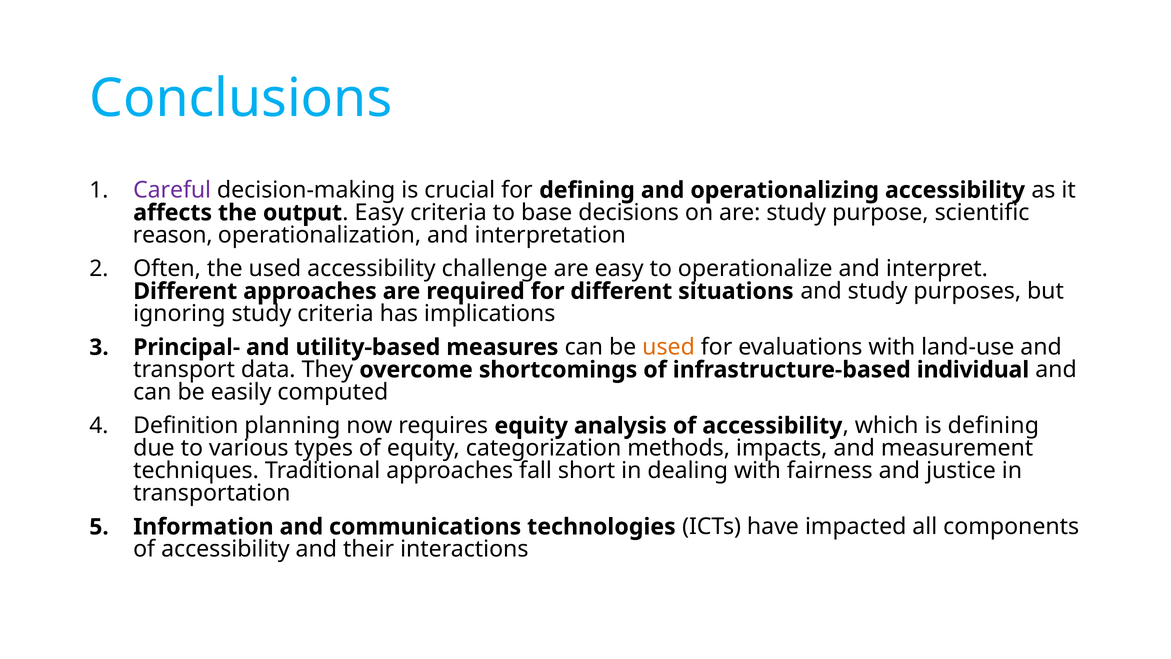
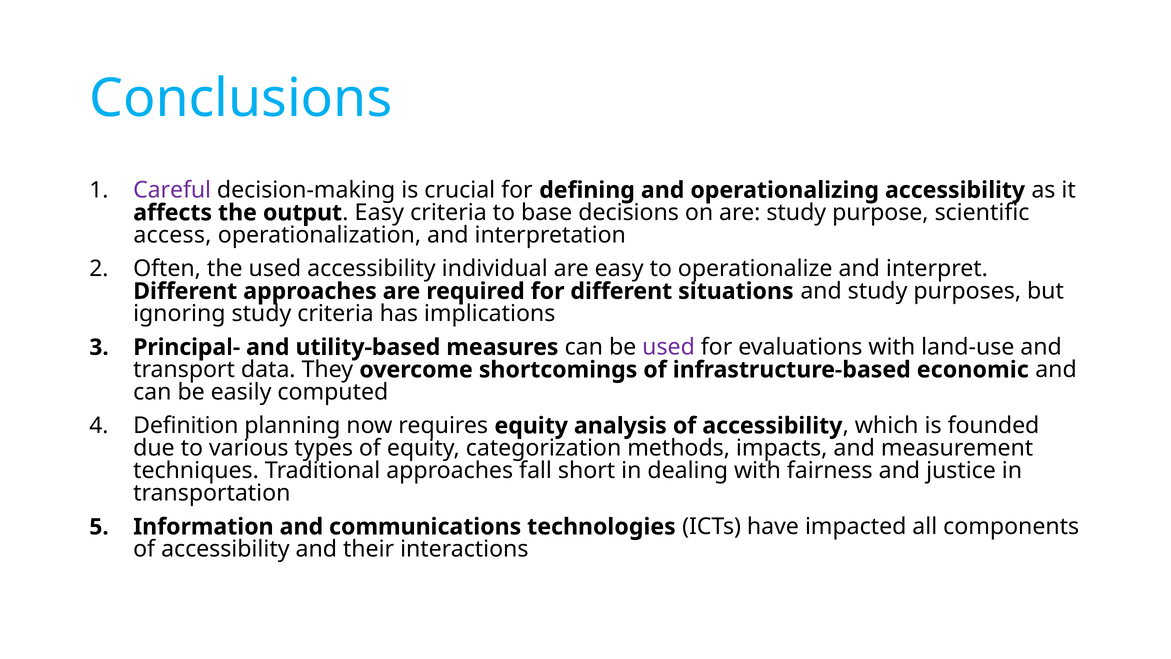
reason: reason -> access
challenge: challenge -> individual
used at (669, 347) colour: orange -> purple
individual: individual -> economic
is defining: defining -> founded
